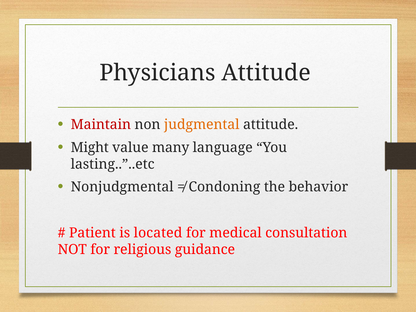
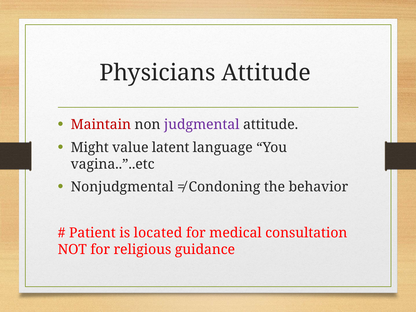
judgmental colour: orange -> purple
many: many -> latent
lasting..”..etc: lasting..”..etc -> vagina..”..etc
